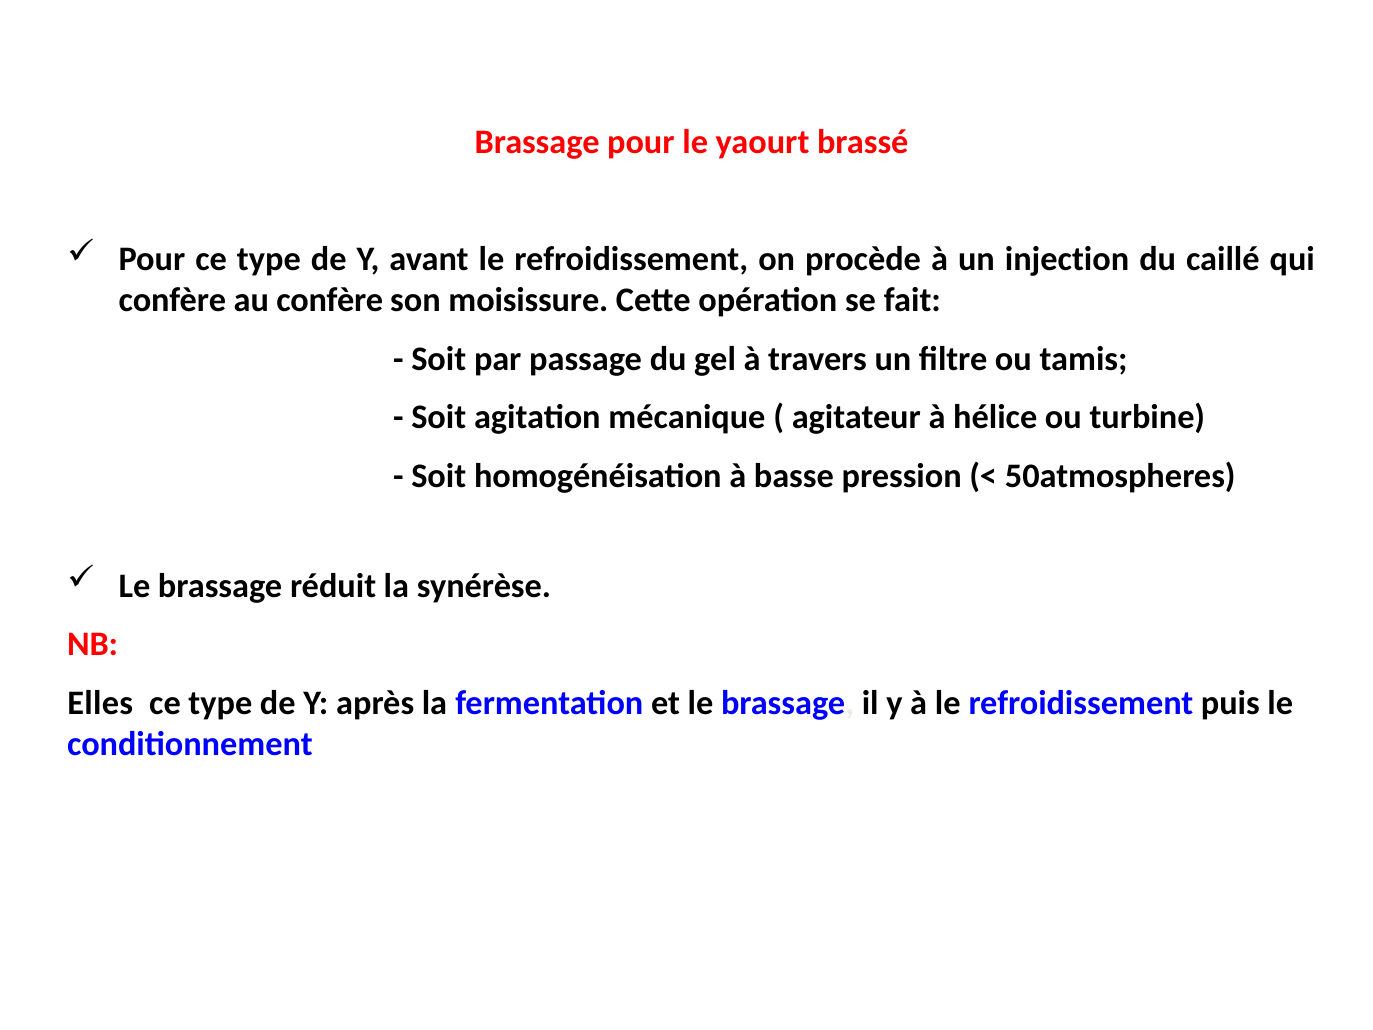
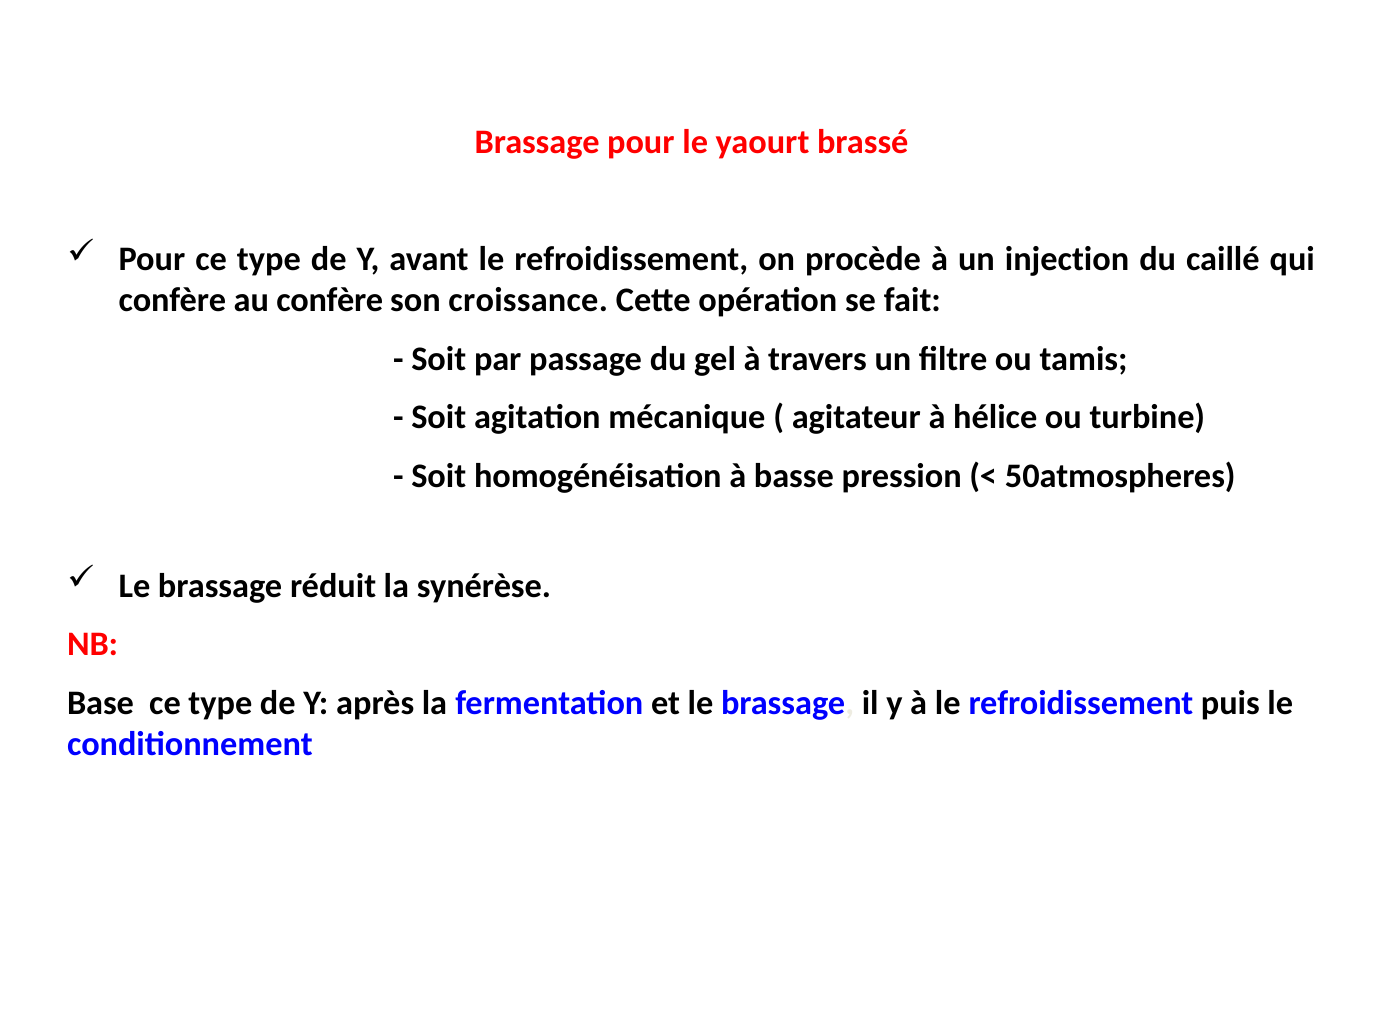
moisissure: moisissure -> croissance
Elles: Elles -> Base
